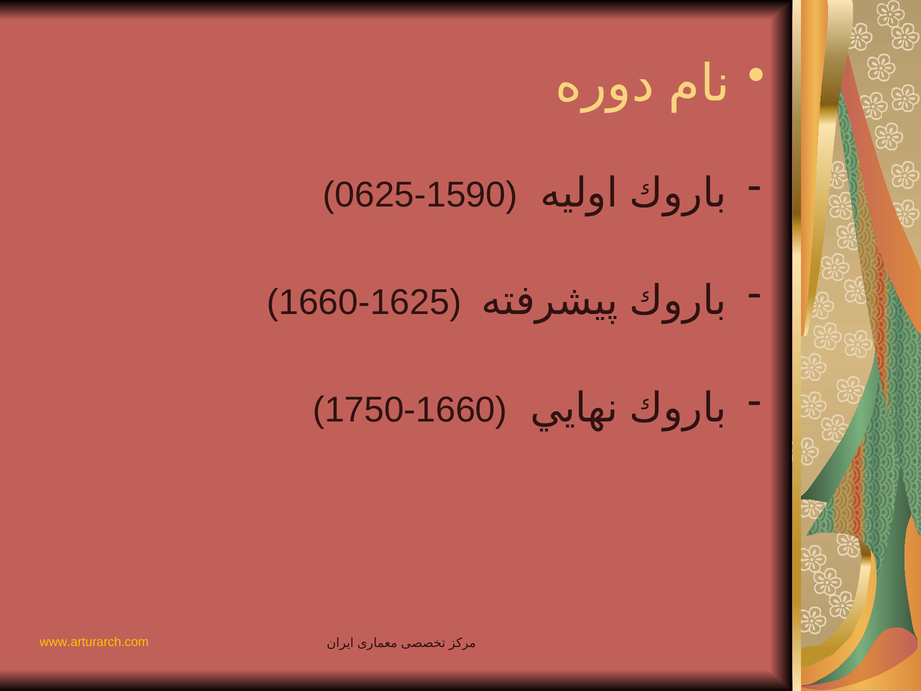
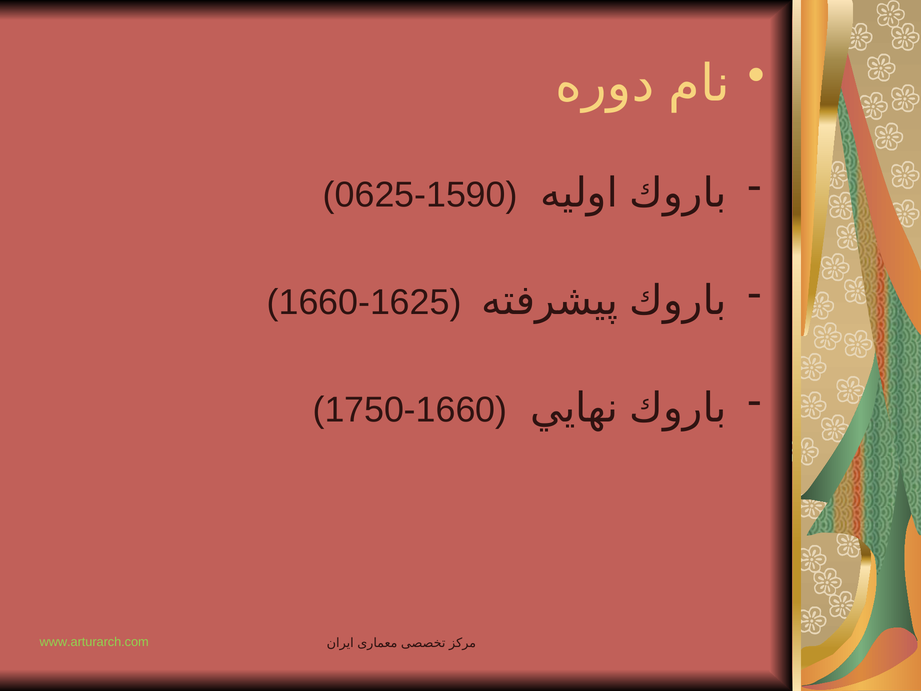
www.arturarch.com colour: yellow -> light green
